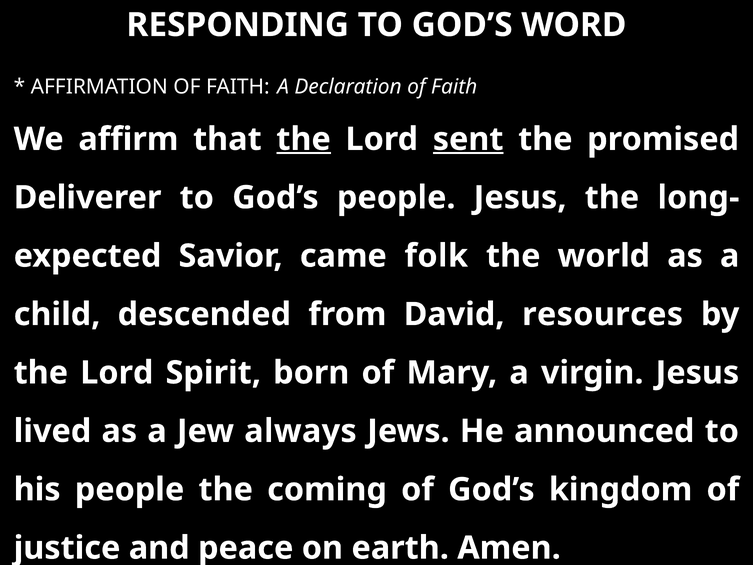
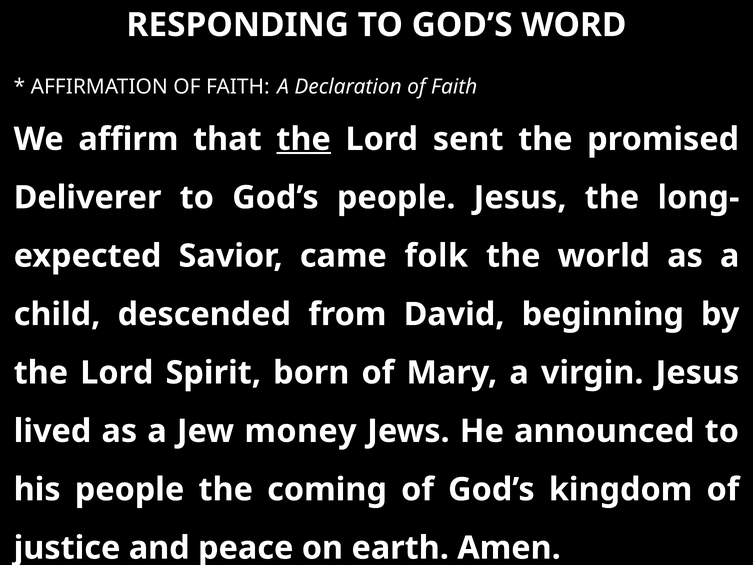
sent underline: present -> none
resources: resources -> beginning
always: always -> money
